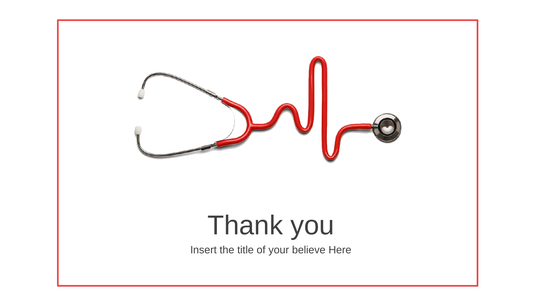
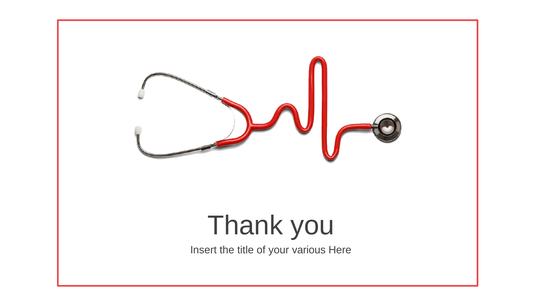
believe: believe -> various
